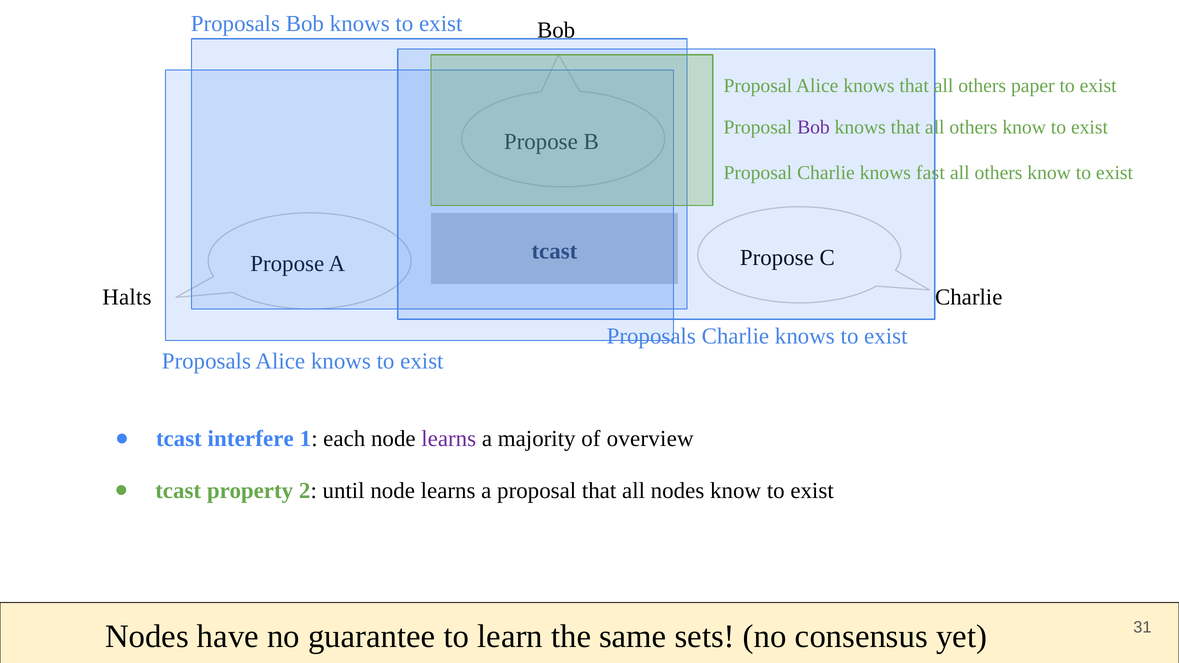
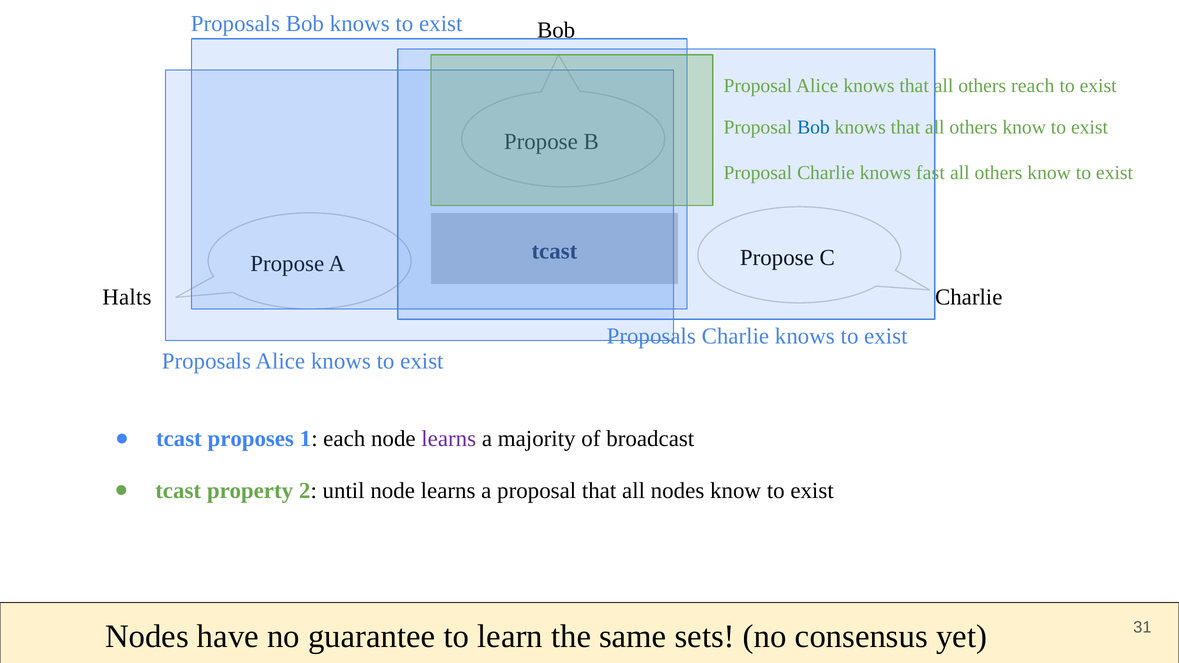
paper: paper -> reach
Bob at (813, 127) colour: purple -> blue
interfere: interfere -> proposes
overview: overview -> broadcast
